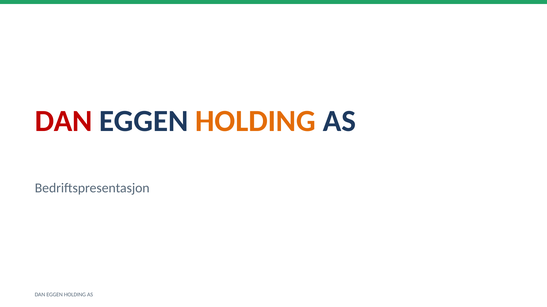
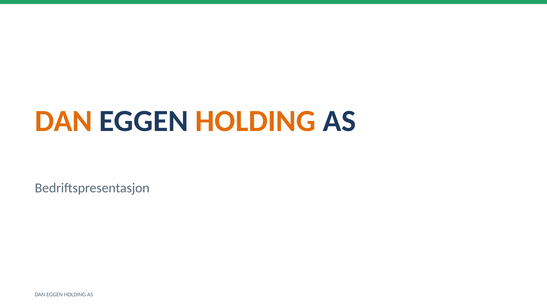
DAN at (64, 121) colour: red -> orange
